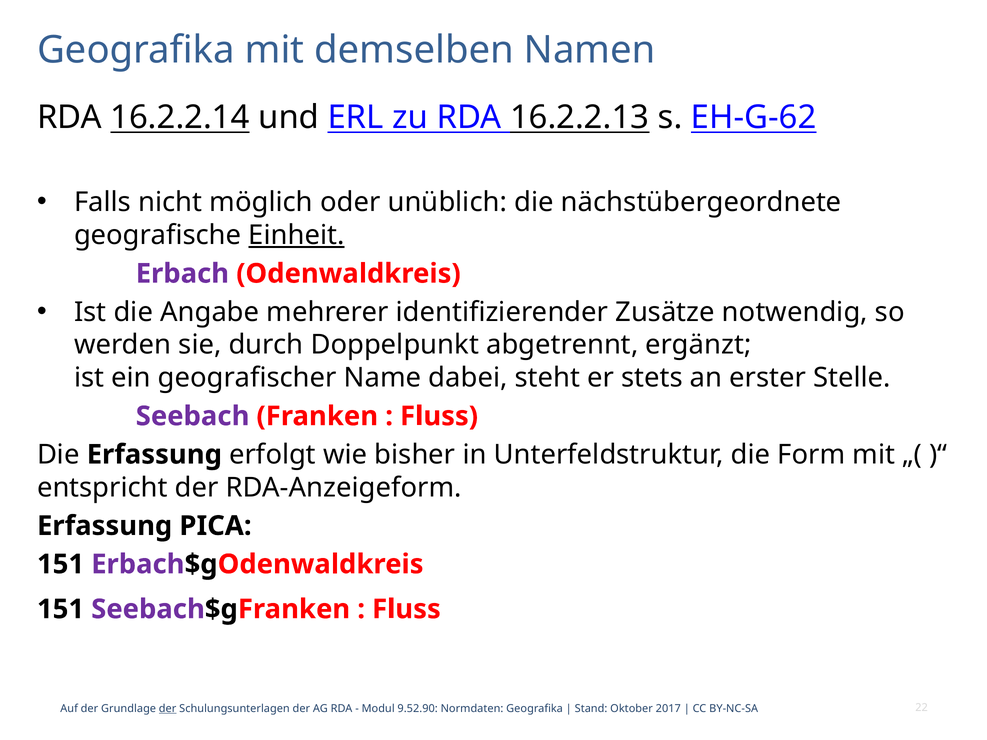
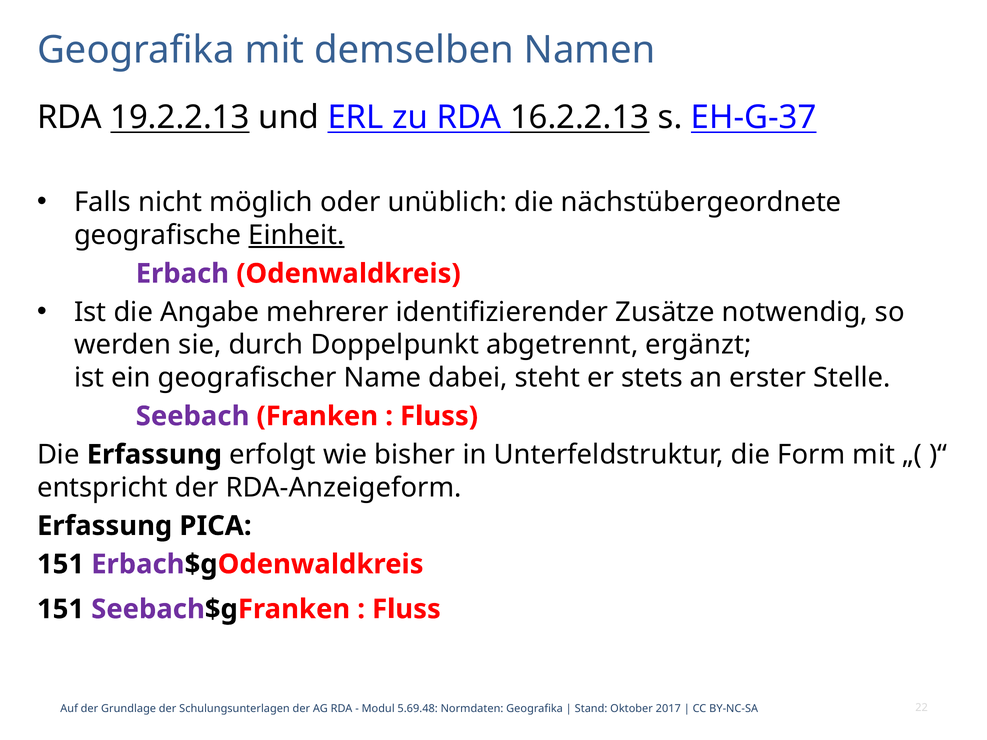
16.2.2.14: 16.2.2.14 -> 19.2.2.13
EH-G-62: EH-G-62 -> EH-G-37
der at (168, 709) underline: present -> none
9.52.90: 9.52.90 -> 5.69.48
